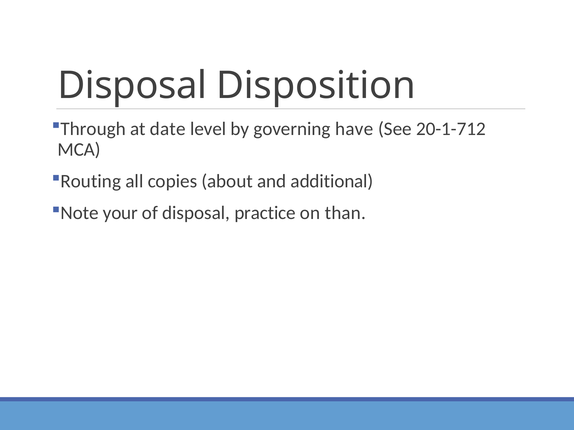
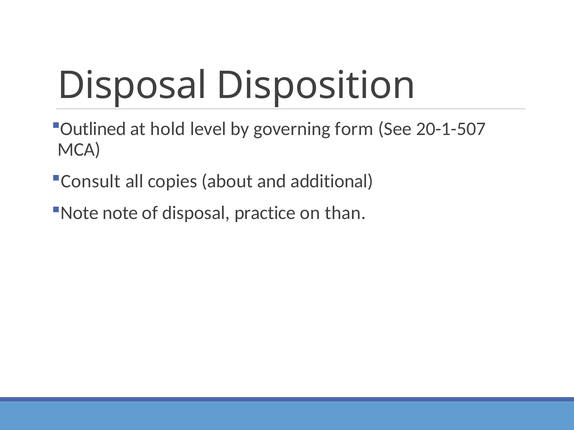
Through: Through -> Outlined
date: date -> hold
have: have -> form
20-1-712: 20-1-712 -> 20-1-507
Routing: Routing -> Consult
Note your: your -> note
